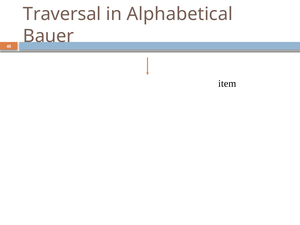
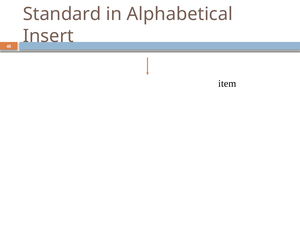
Traversal: Traversal -> Standard
Bauer: Bauer -> Insert
